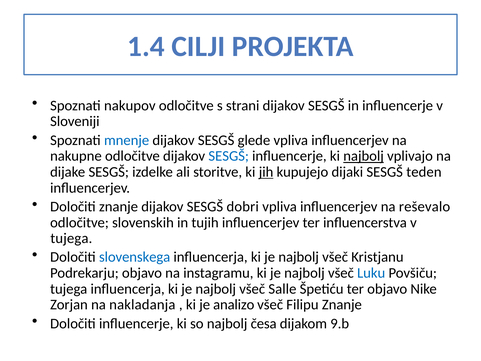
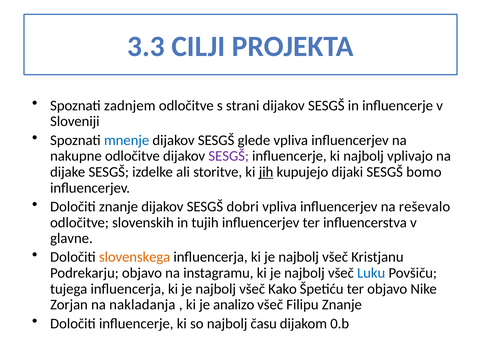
1.4: 1.4 -> 3.3
nakupov: nakupov -> zadnjem
SESGŠ at (229, 156) colour: blue -> purple
najbolj at (364, 156) underline: present -> none
teden: teden -> bomo
tujega at (71, 238): tujega -> glavne
slovenskega colour: blue -> orange
Salle: Salle -> Kako
česa: česa -> času
9.b: 9.b -> 0.b
